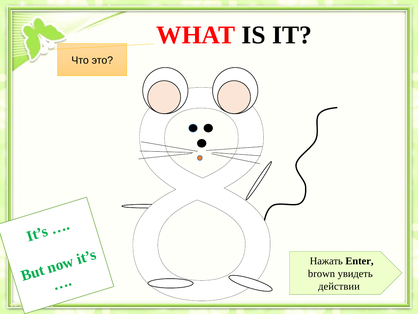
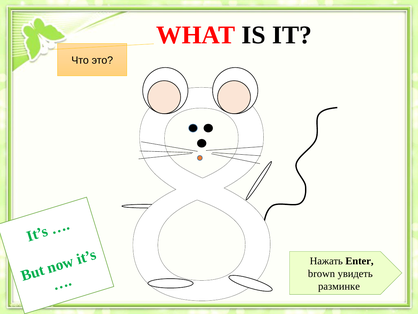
действии: действии -> разминке
